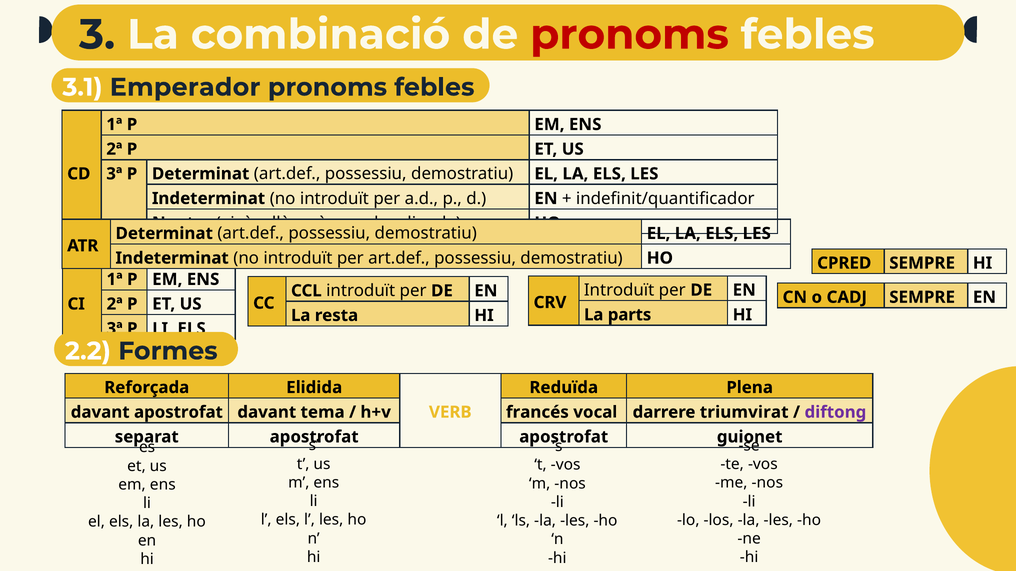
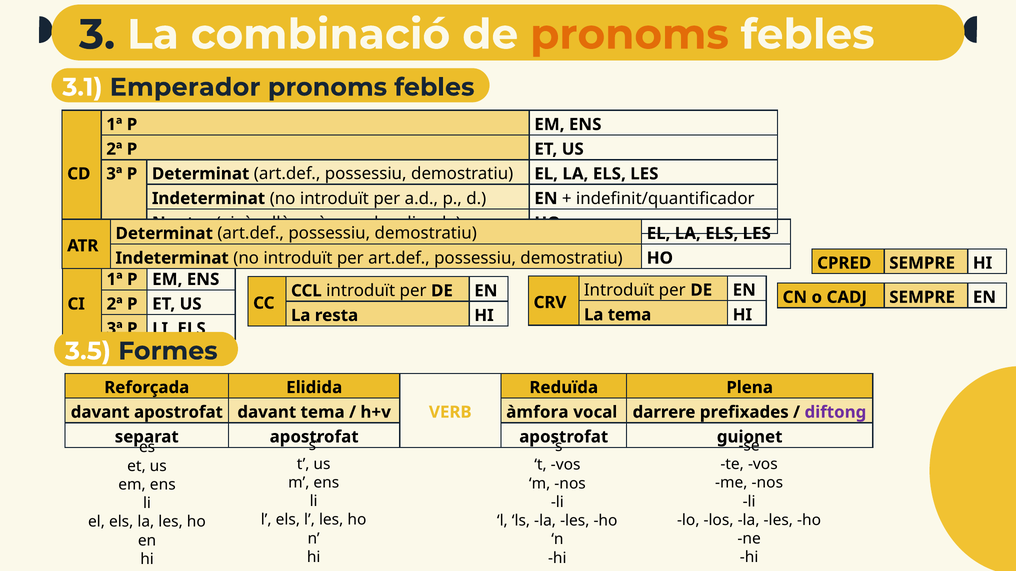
pronoms at (630, 35) colour: red -> orange
La parts: parts -> tema
2.2: 2.2 -> 3.5
francés: francés -> àmfora
triumvirat: triumvirat -> prefixades
